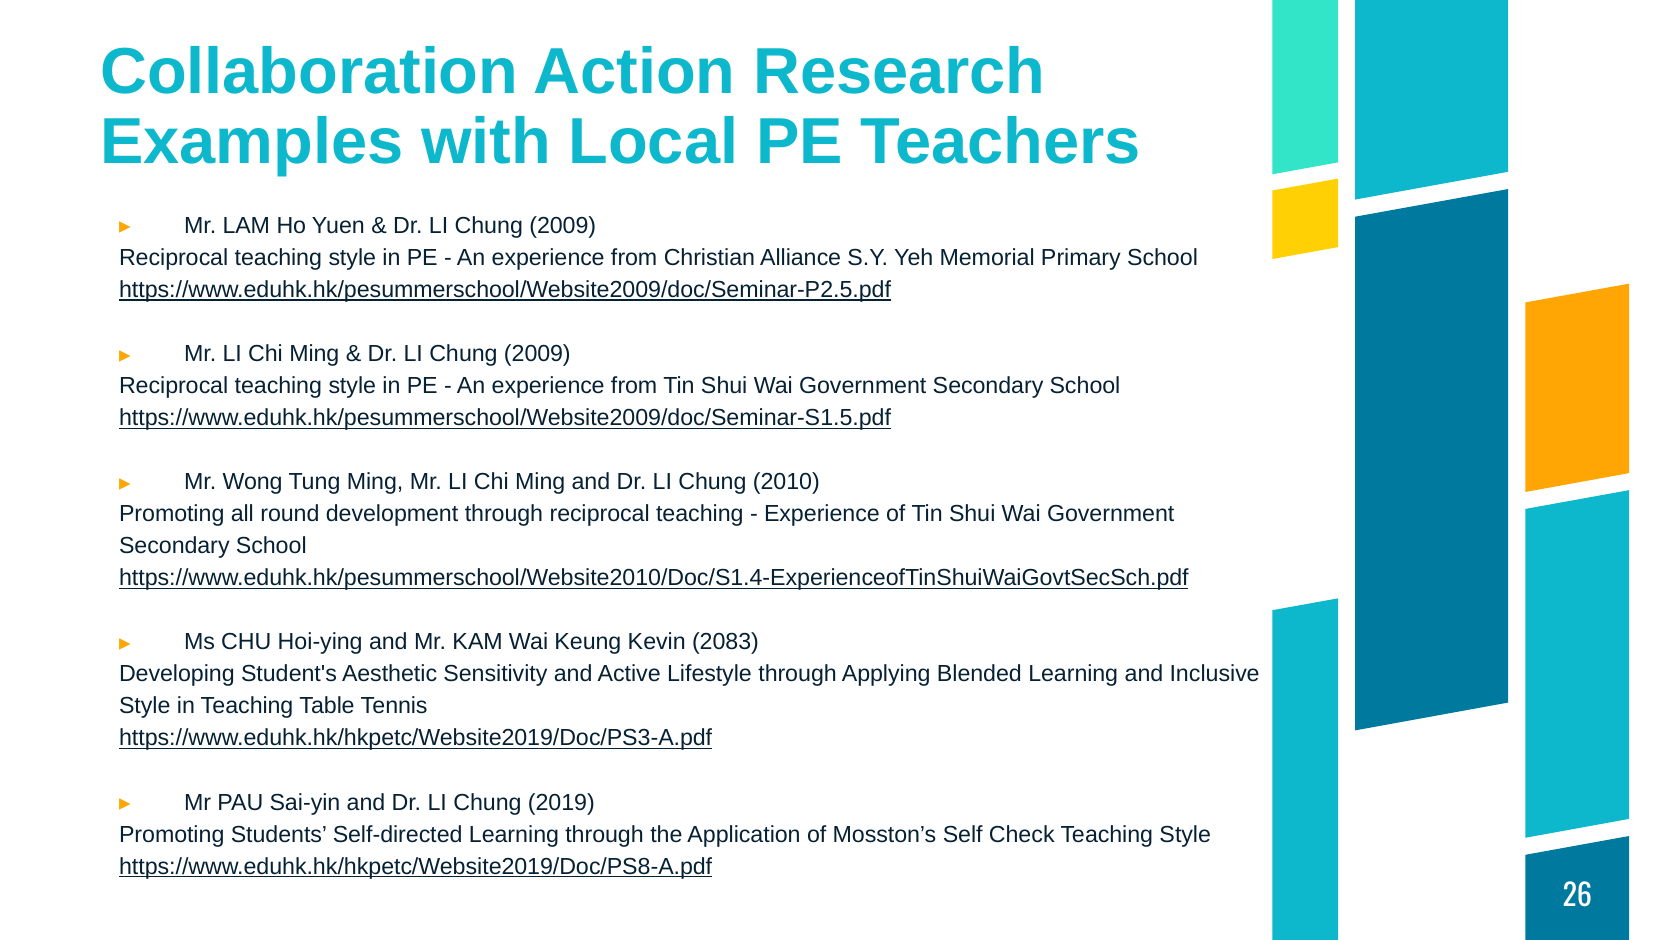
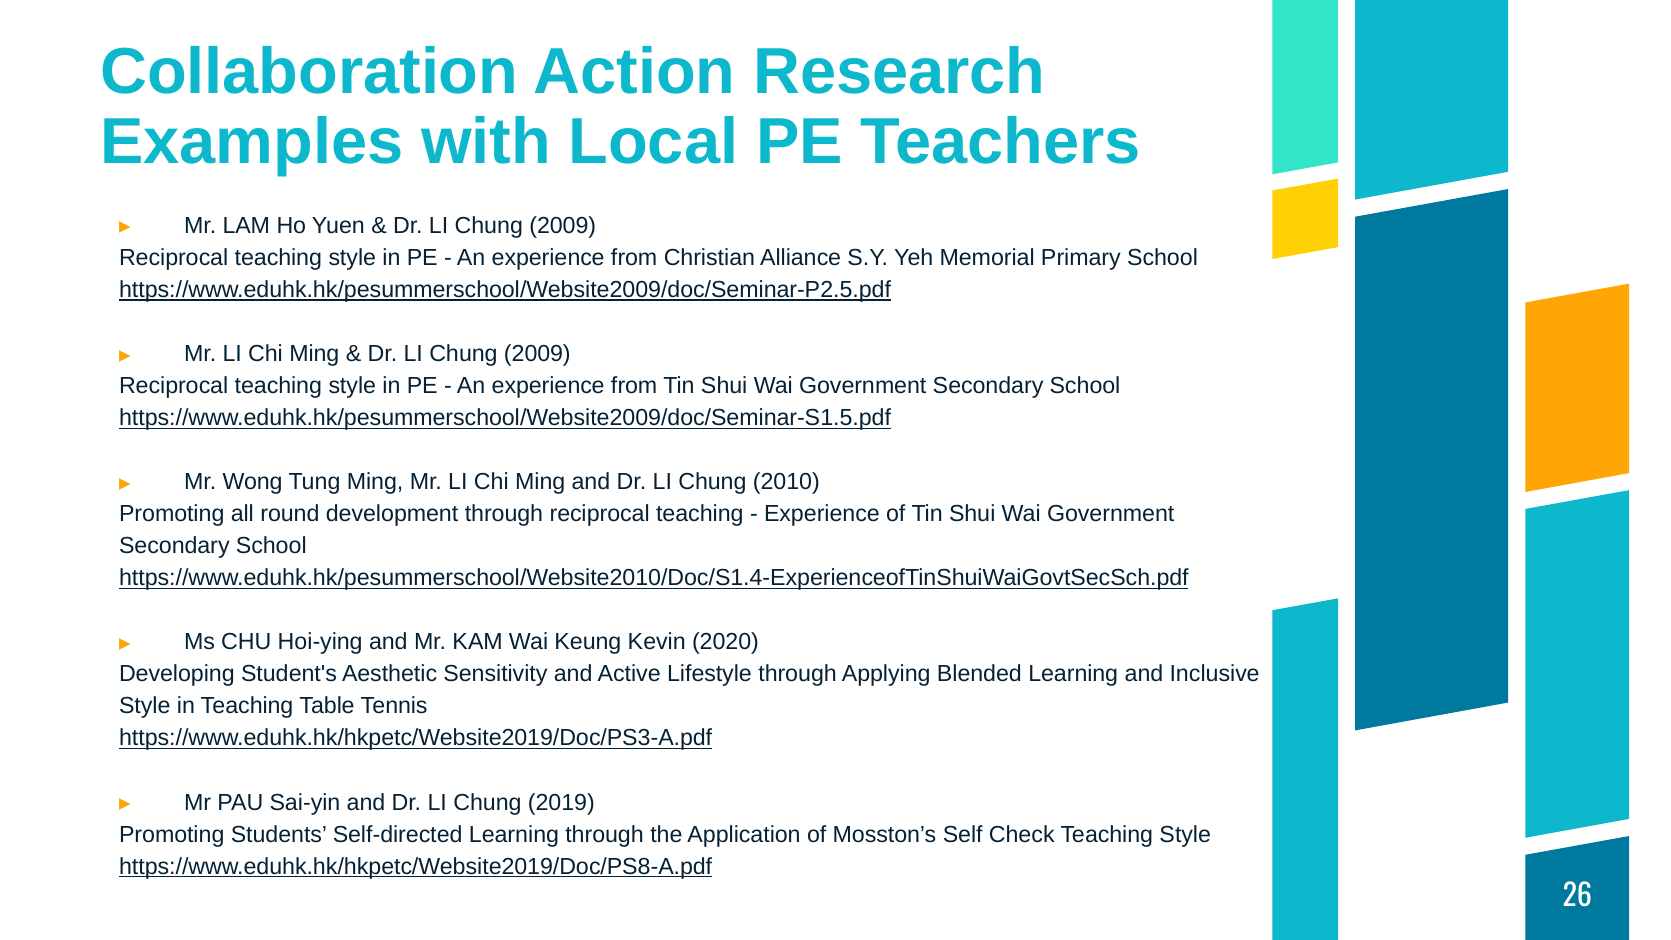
2083: 2083 -> 2020
